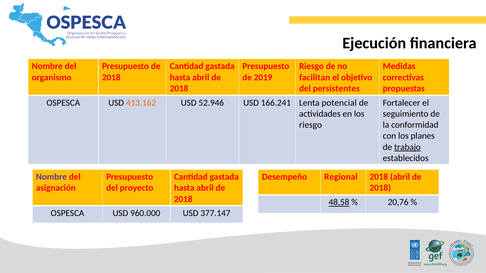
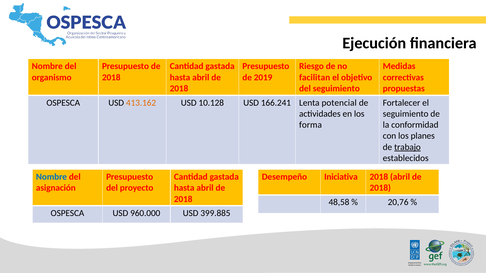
del persistentes: persistentes -> seguimiento
52.946: 52.946 -> 10.128
riesgo at (311, 125): riesgo -> forma
Nombre at (51, 177) colour: purple -> blue
Regional: Regional -> Iniciativa
48,58 underline: present -> none
377.147: 377.147 -> 399.885
